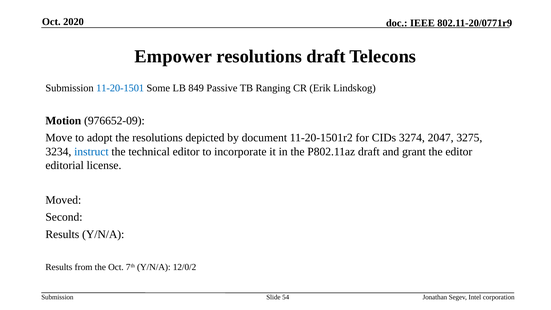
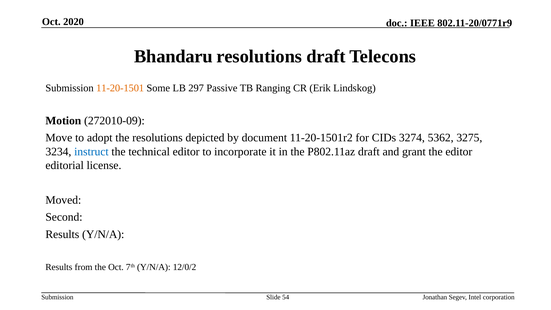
Empower: Empower -> Bhandaru
11-20-1501 colour: blue -> orange
849: 849 -> 297
976652-09: 976652-09 -> 272010-09
2047: 2047 -> 5362
